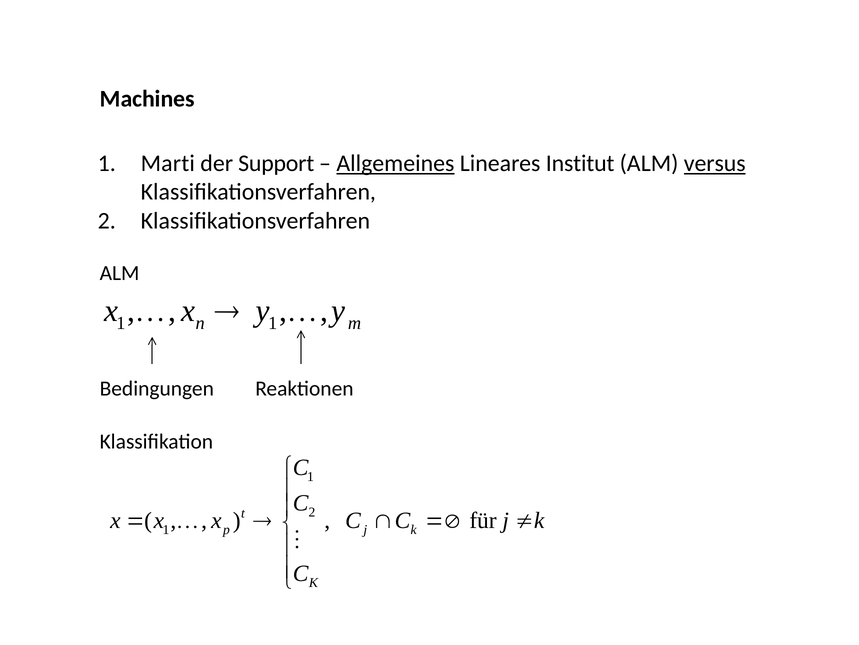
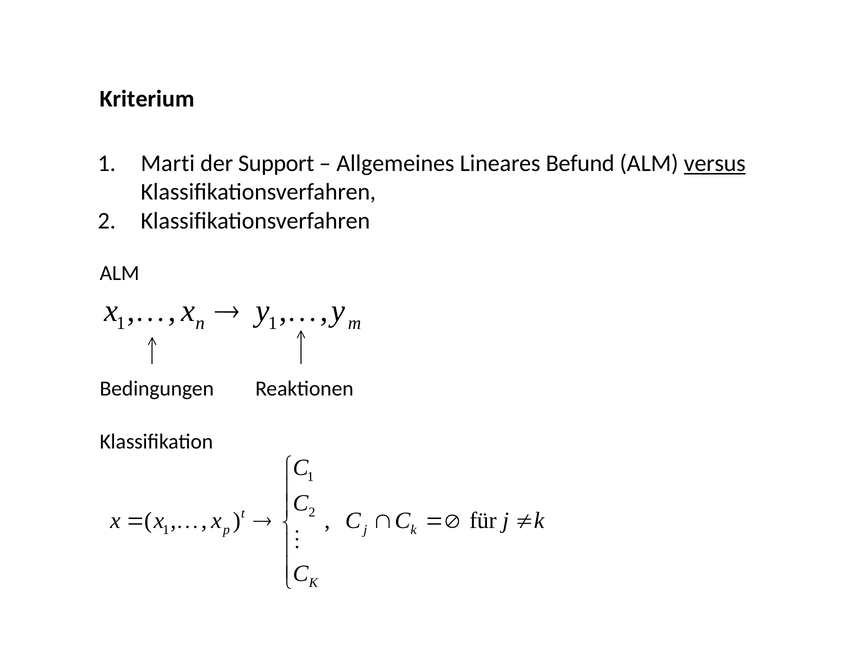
Machines: Machines -> Kriterium
Allgemeines underline: present -> none
Institut: Institut -> Befund
